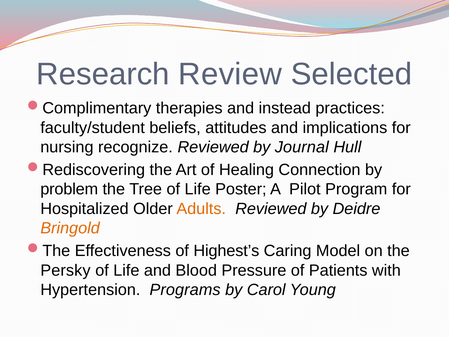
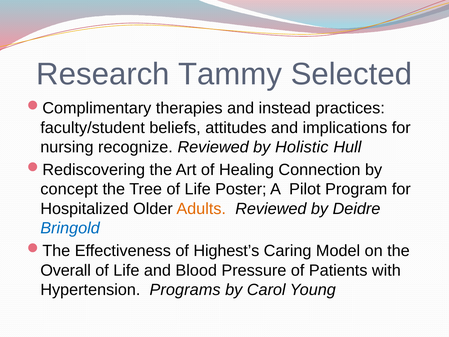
Review: Review -> Tammy
Journal: Journal -> Holistic
problem: problem -> concept
Bringold colour: orange -> blue
Persky: Persky -> Overall
